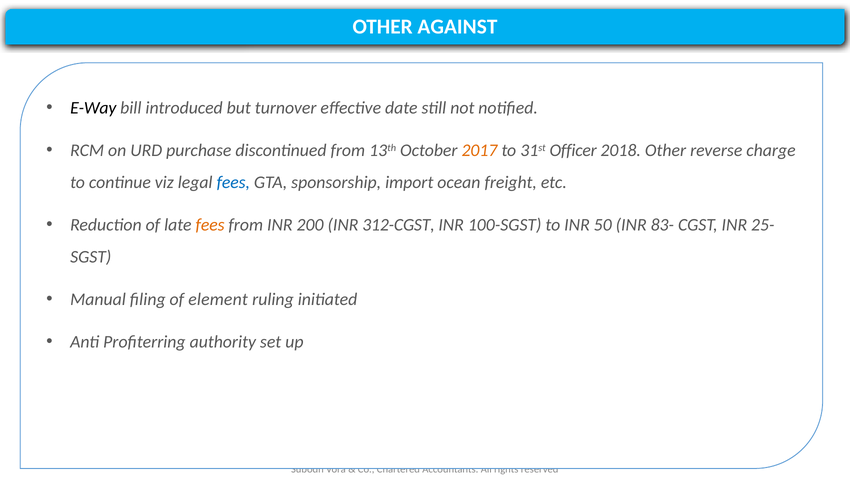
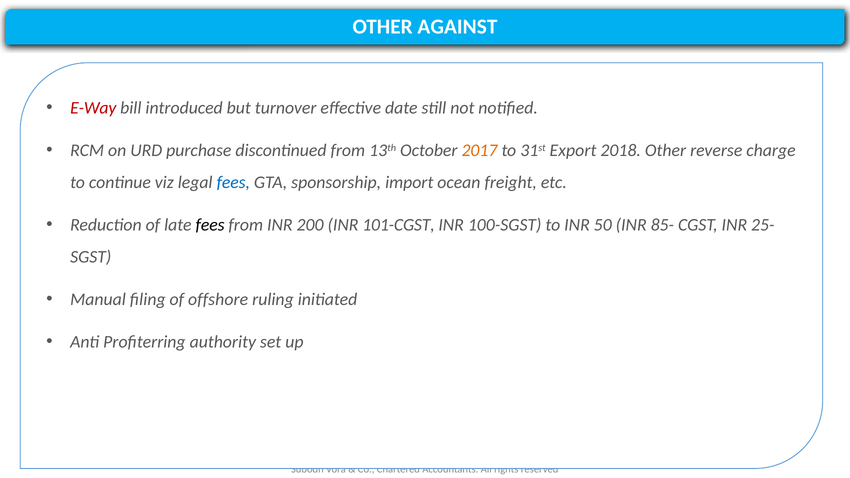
E-Way colour: black -> red
Officer: Officer -> Export
fees at (210, 225) colour: orange -> black
312-CGST: 312-CGST -> 101-CGST
83-: 83- -> 85-
element: element -> offshore
